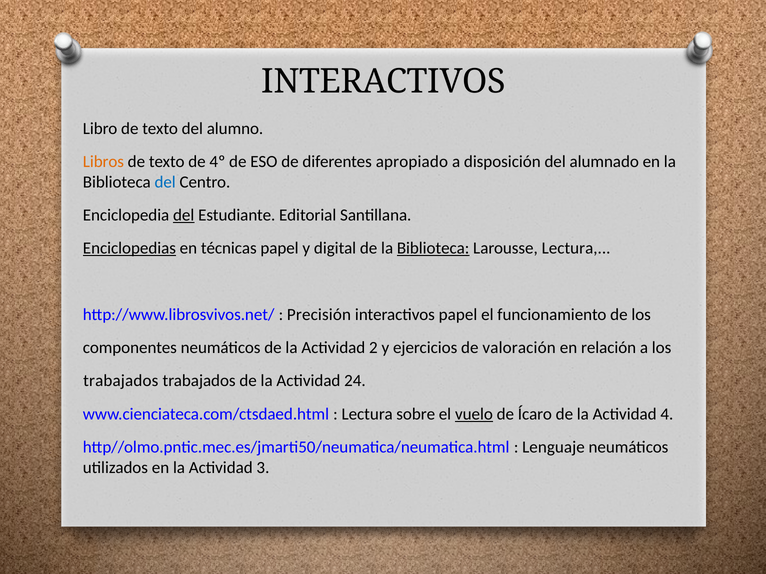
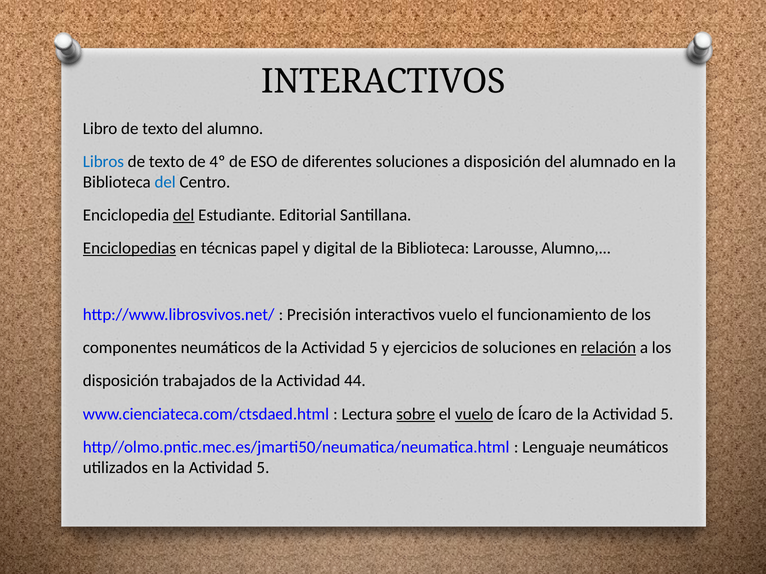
Libros colour: orange -> blue
diferentes apropiado: apropiado -> soluciones
Biblioteca at (433, 249) underline: present -> none
Larousse Lectura: Lectura -> Alumno
interactivos papel: papel -> vuelo
2 at (373, 348): 2 -> 5
de valoración: valoración -> soluciones
relación underline: none -> present
trabajados at (121, 381): trabajados -> disposición
24: 24 -> 44
sobre underline: none -> present
4 at (667, 414): 4 -> 5
en la Actividad 3: 3 -> 5
